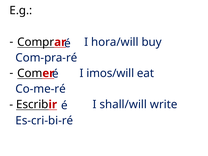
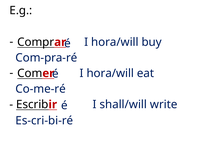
imos/will at (110, 73): imos/will -> hora/will
